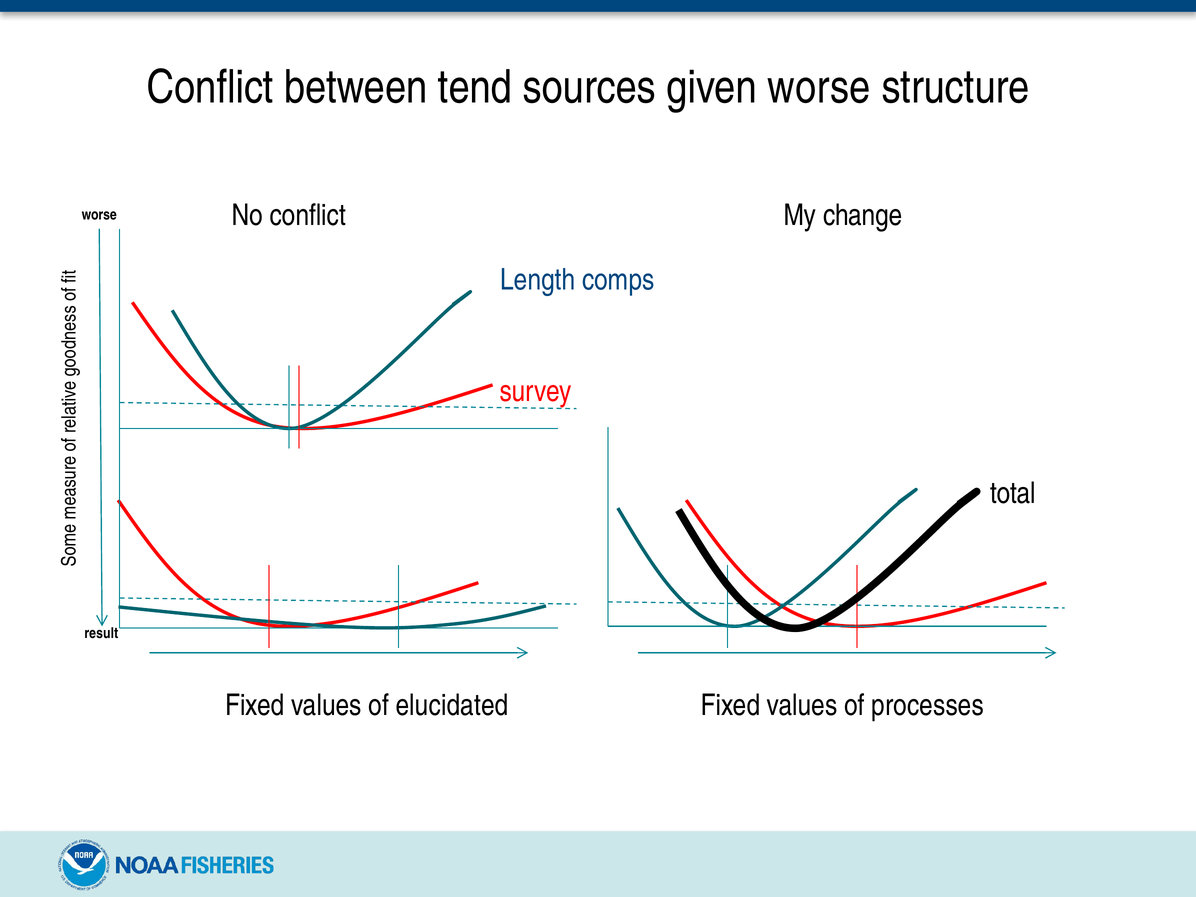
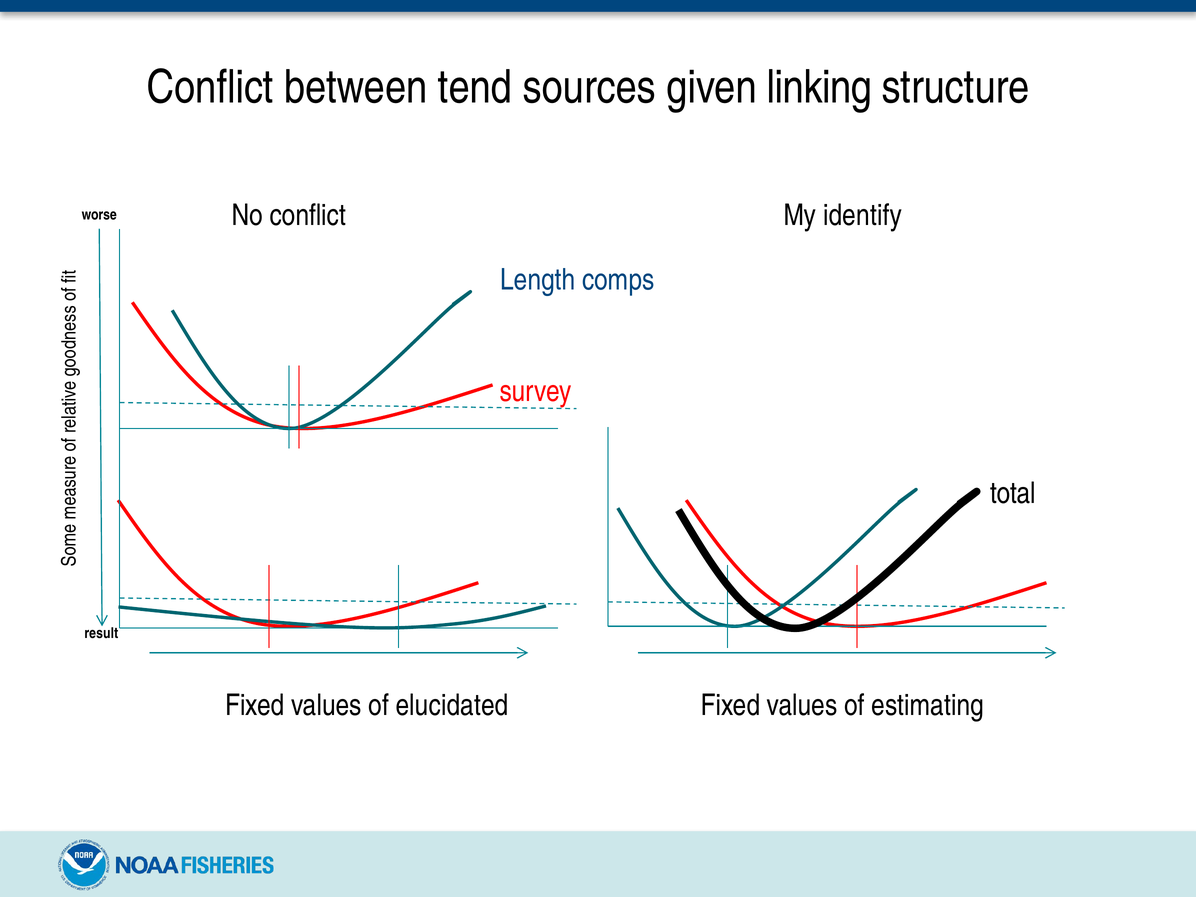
given worse: worse -> linking
change: change -> identify
processes: processes -> estimating
